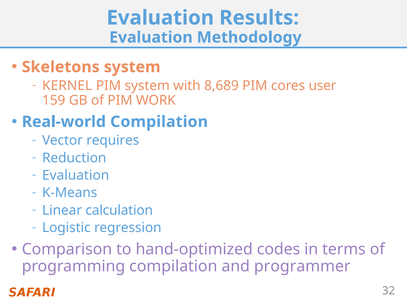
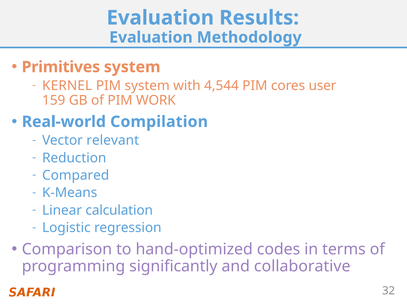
Skeletons: Skeletons -> Primitives
8,689: 8,689 -> 4,544
requires: requires -> relevant
Evaluation at (76, 175): Evaluation -> Compared
programming compilation: compilation -> significantly
programmer: programmer -> collaborative
